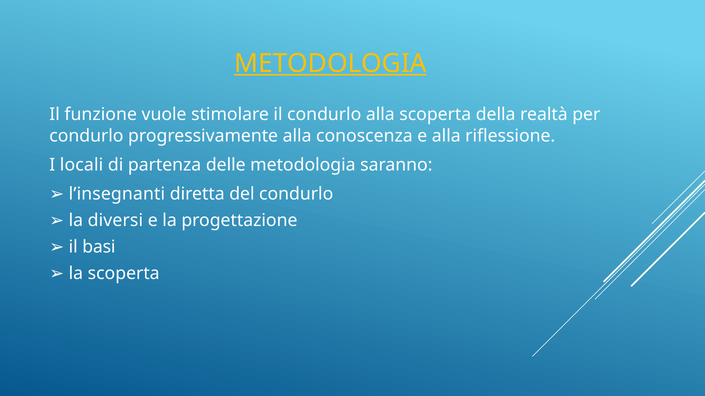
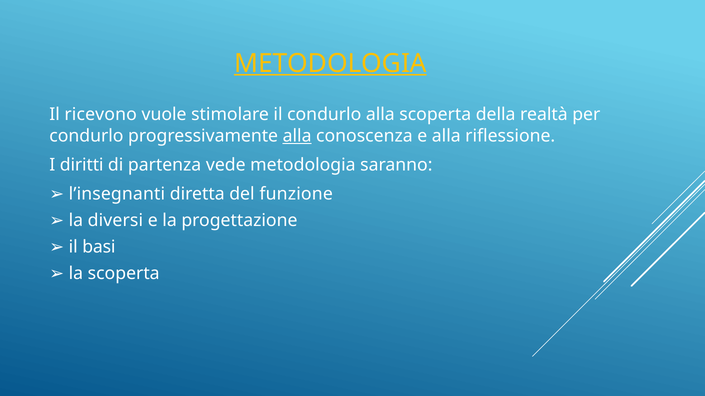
funzione: funzione -> ricevono
alla at (297, 136) underline: none -> present
locali: locali -> diritti
delle: delle -> vede
del condurlo: condurlo -> funzione
